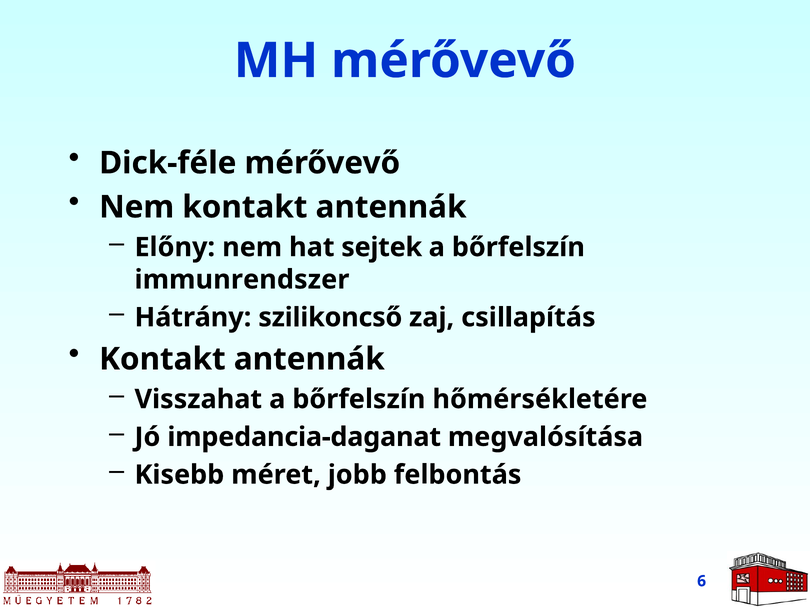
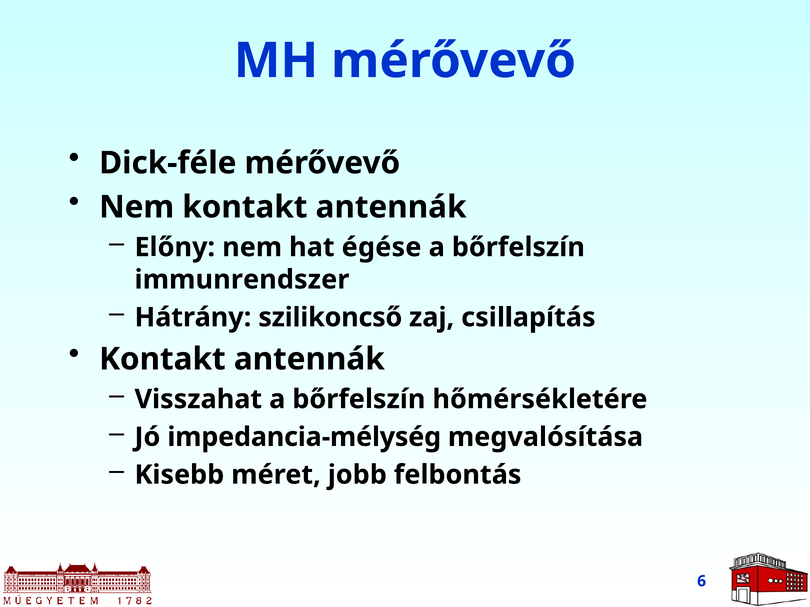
sejtek: sejtek -> égése
impedancia-daganat: impedancia-daganat -> impedancia-mélység
